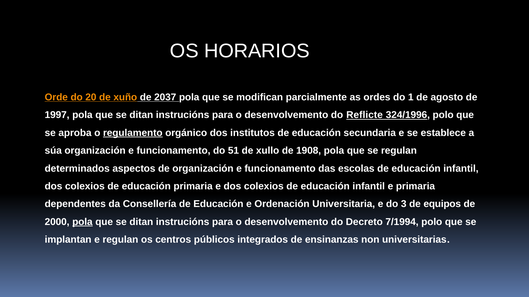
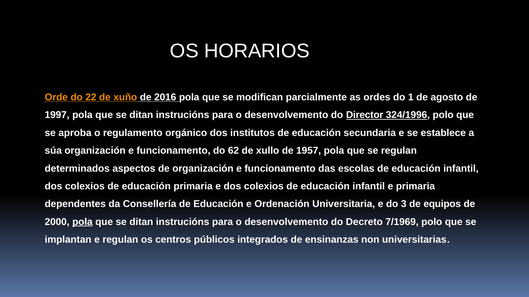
20: 20 -> 22
2037: 2037 -> 2016
Reflicte: Reflicte -> Director
regulamento underline: present -> none
51: 51 -> 62
1908: 1908 -> 1957
7/1994: 7/1994 -> 7/1969
